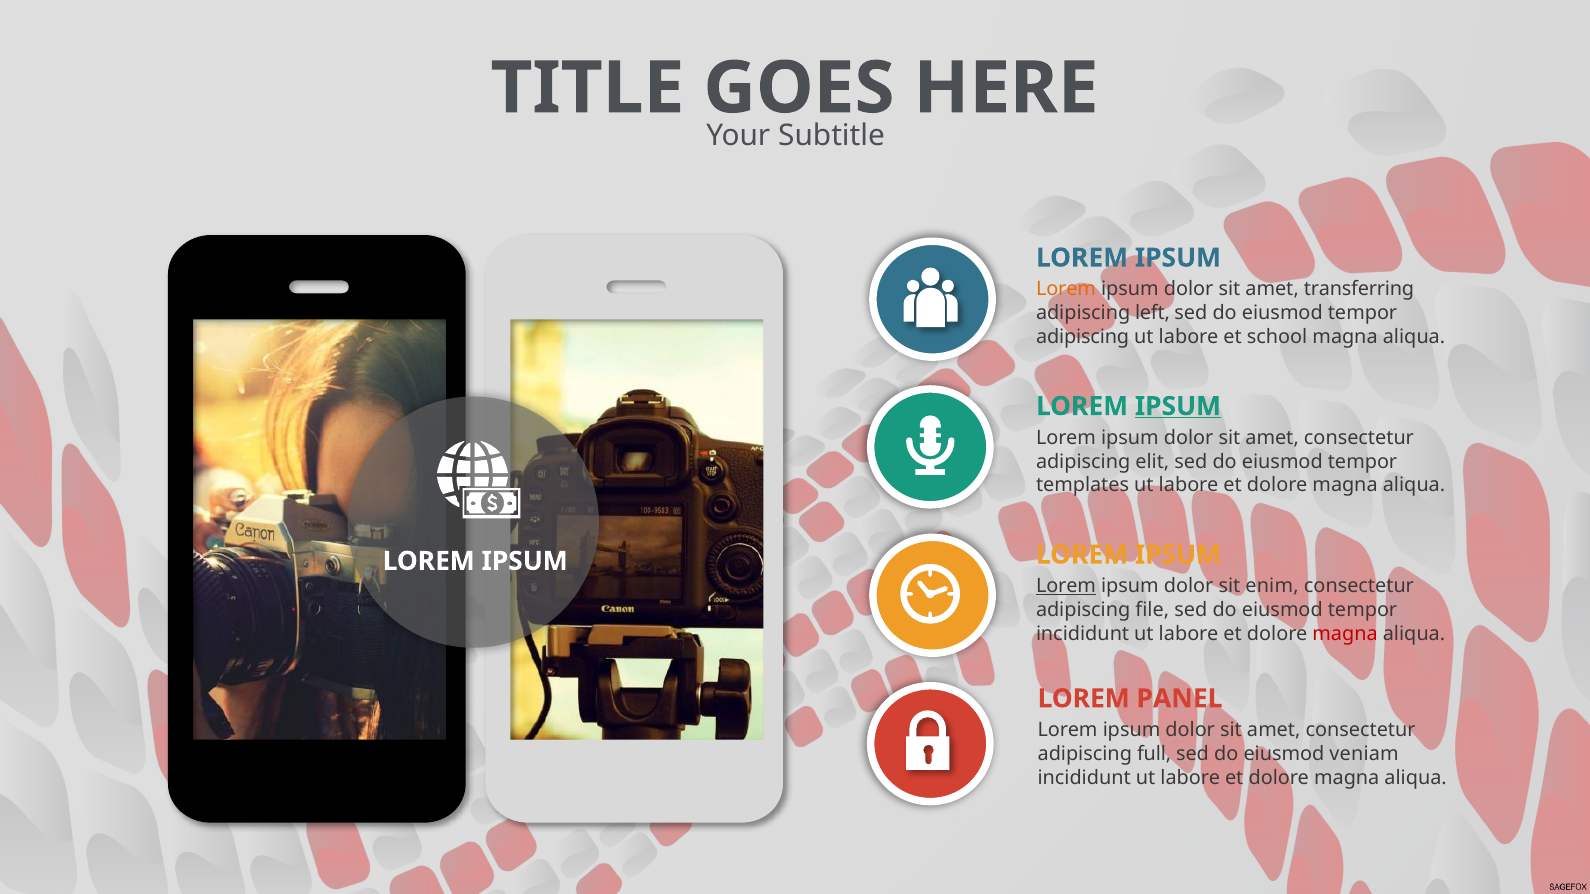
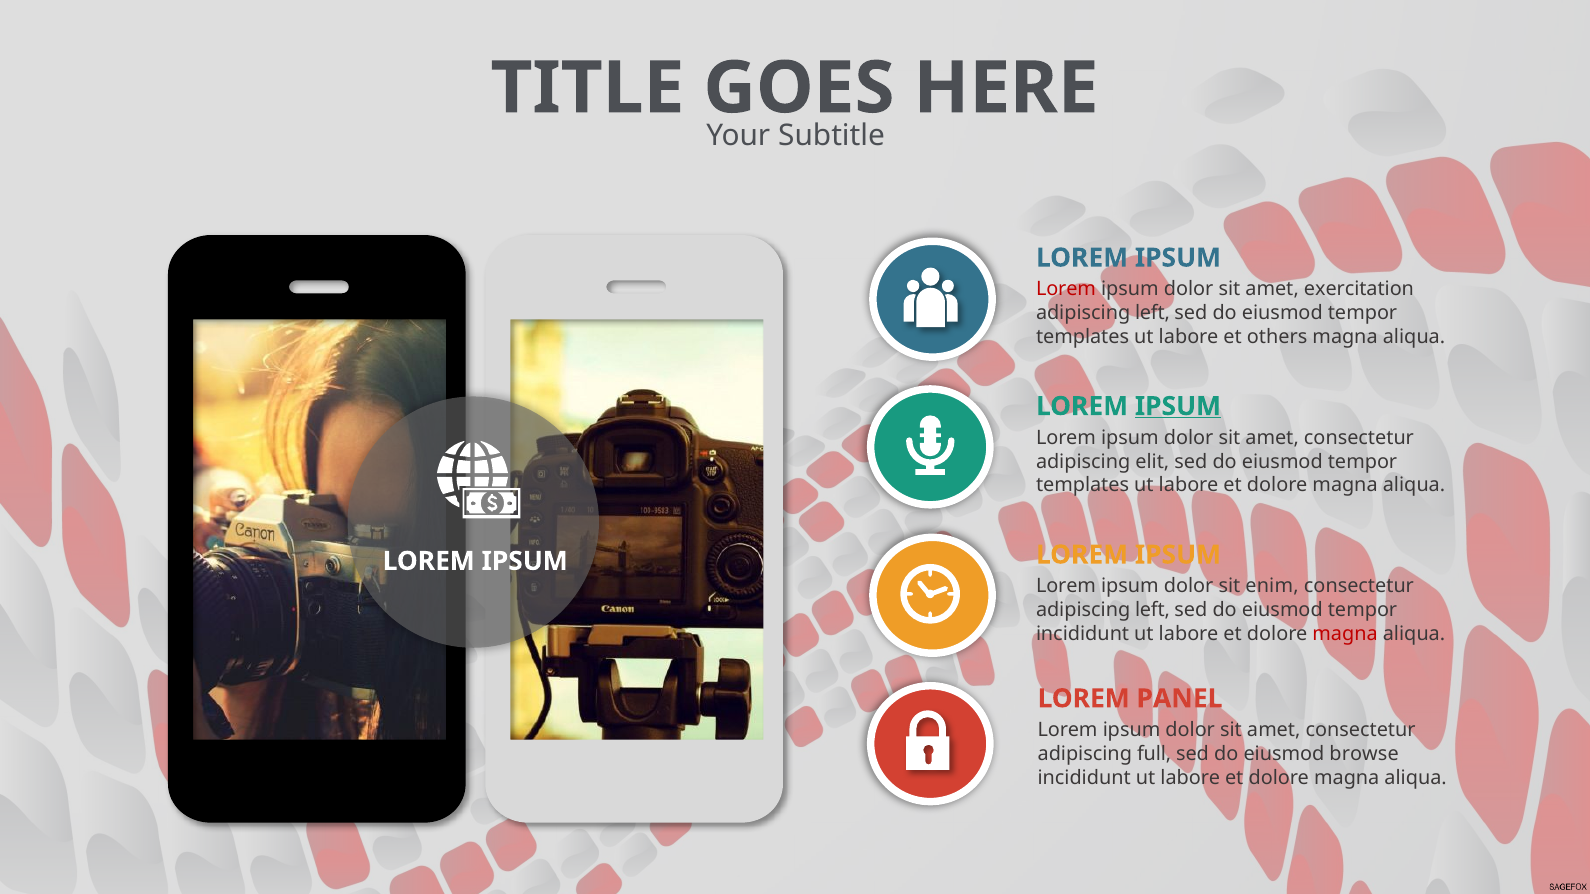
Lorem at (1066, 289) colour: orange -> red
transferring: transferring -> exercitation
adipiscing at (1083, 337): adipiscing -> templates
school: school -> others
Lorem at (1066, 586) underline: present -> none
file at (1152, 610): file -> left
veniam: veniam -> browse
